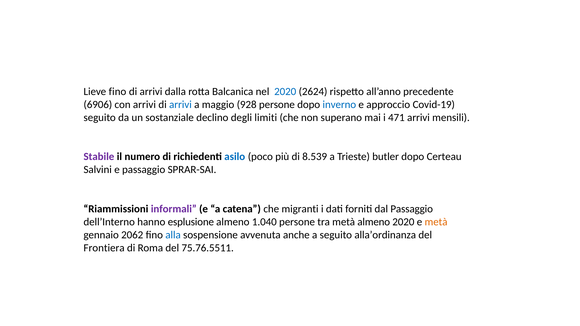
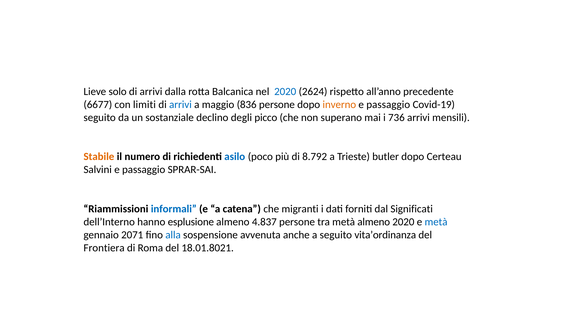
Lieve fino: fino -> solo
6906: 6906 -> 6677
con arrivi: arrivi -> limiti
928: 928 -> 836
inverno colour: blue -> orange
approccio at (388, 105): approccio -> passaggio
limiti: limiti -> picco
471: 471 -> 736
Stabile colour: purple -> orange
8.539: 8.539 -> 8.792
informali colour: purple -> blue
dal Passaggio: Passaggio -> Significati
1.040: 1.040 -> 4.837
metà at (436, 222) colour: orange -> blue
2062: 2062 -> 2071
alla’ordinanza: alla’ordinanza -> vita’ordinanza
75.76.5511: 75.76.5511 -> 18.01.8021
